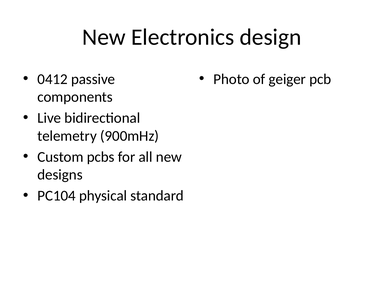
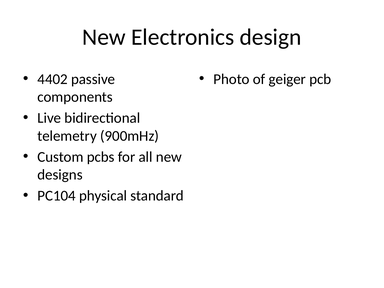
0412: 0412 -> 4402
